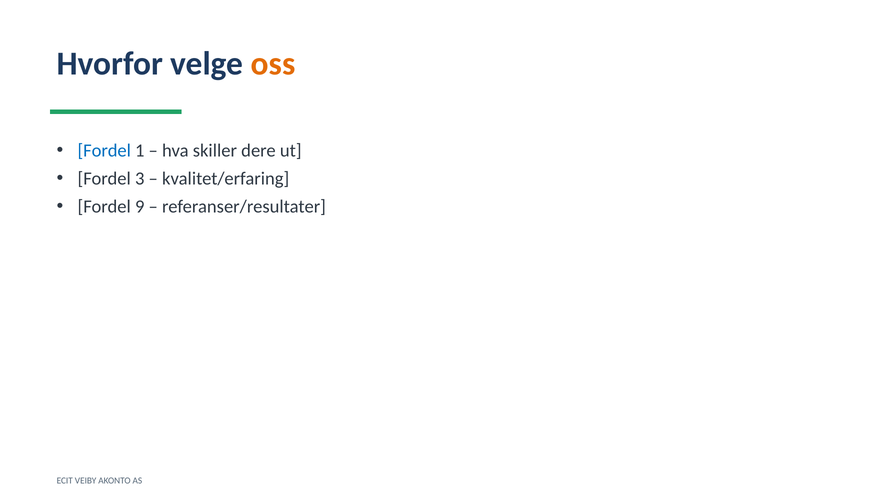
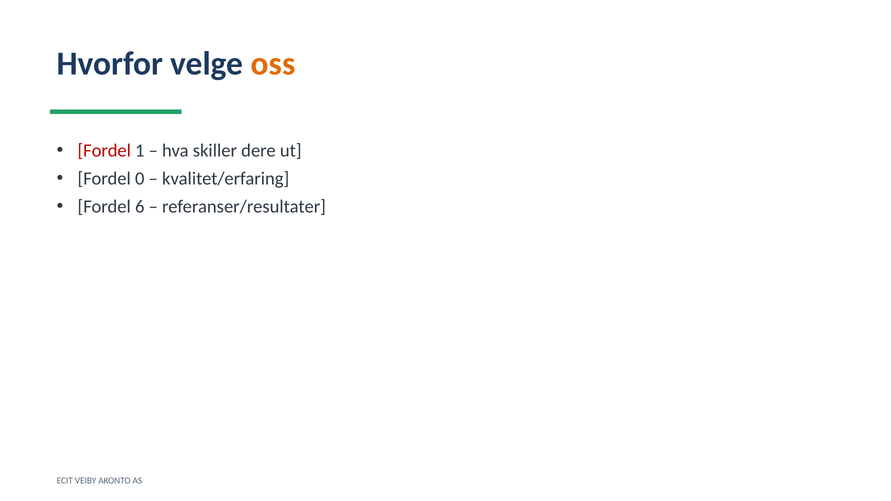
Fordel at (104, 151) colour: blue -> red
3: 3 -> 0
9: 9 -> 6
